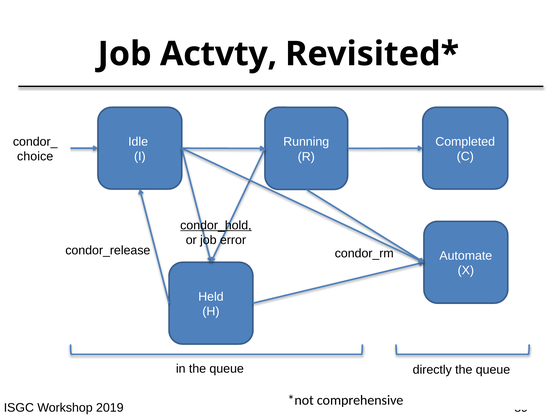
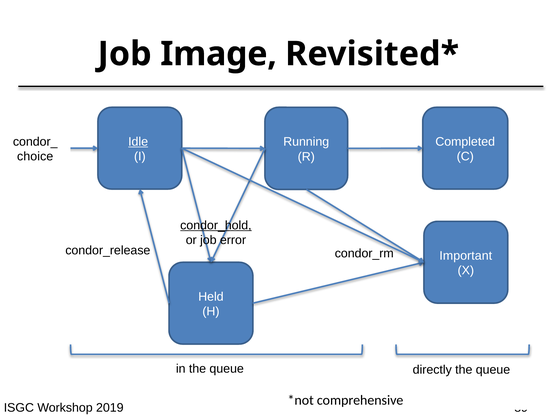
Actvty: Actvty -> Image
Idle underline: none -> present
Automate: Automate -> Important
